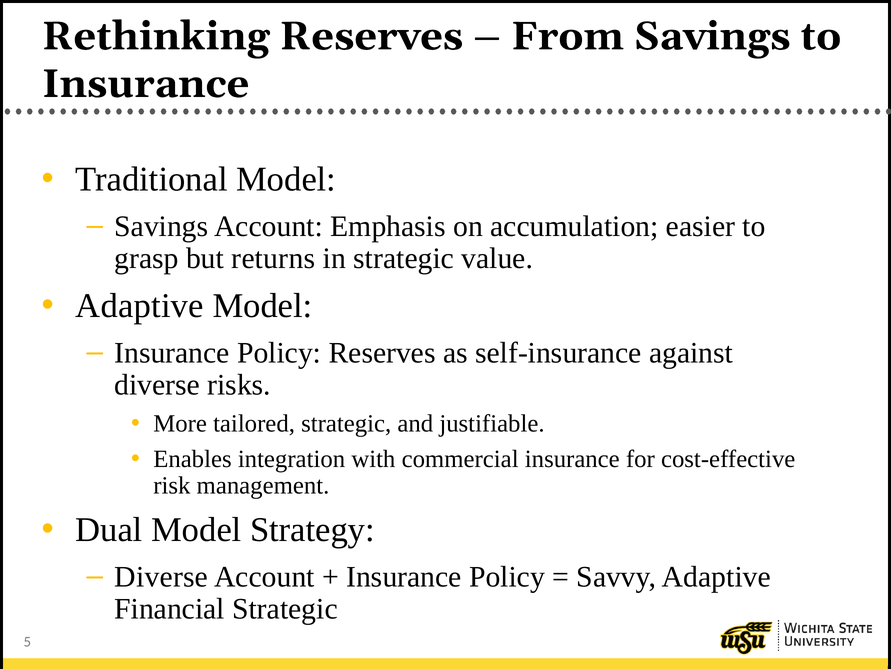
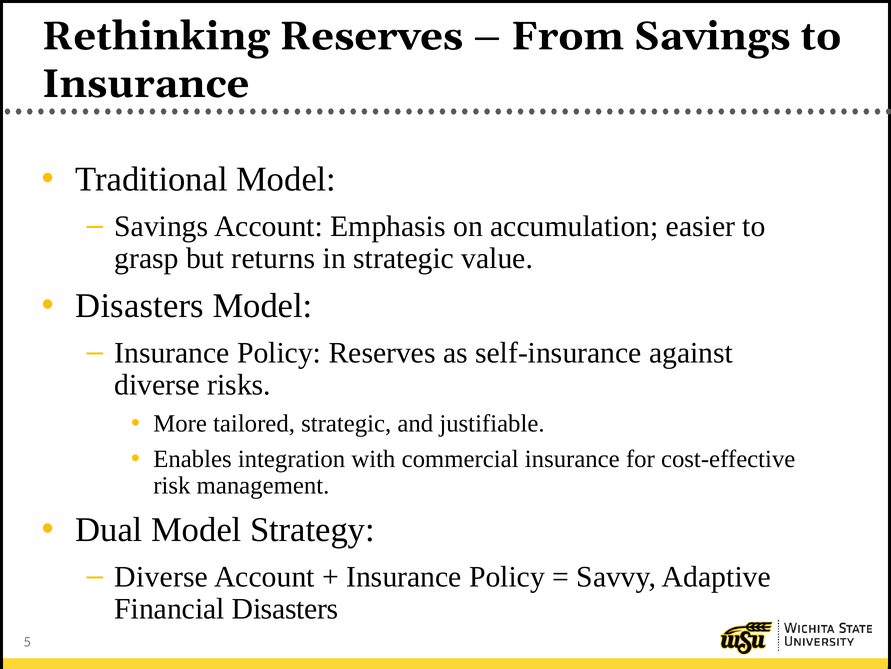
Adaptive at (140, 305): Adaptive -> Disasters
Financial Strategic: Strategic -> Disasters
